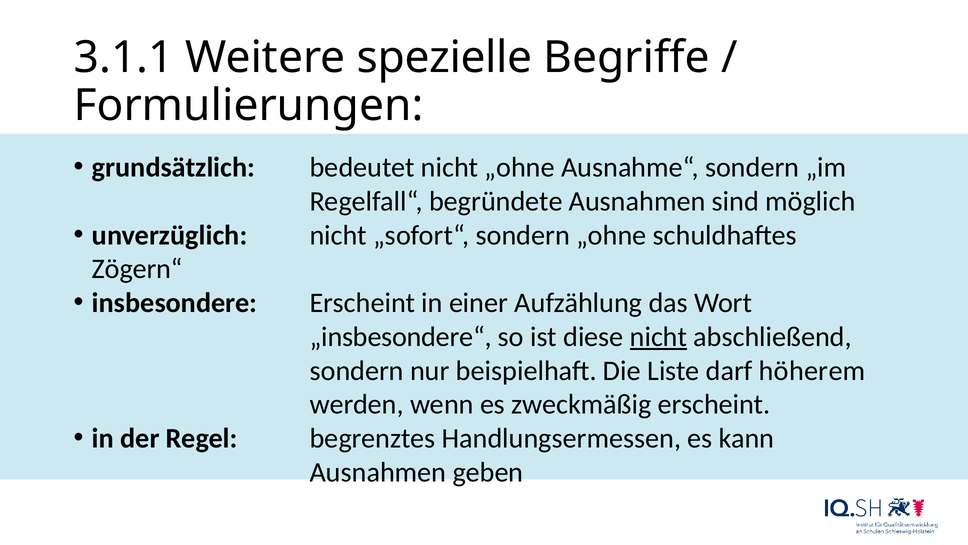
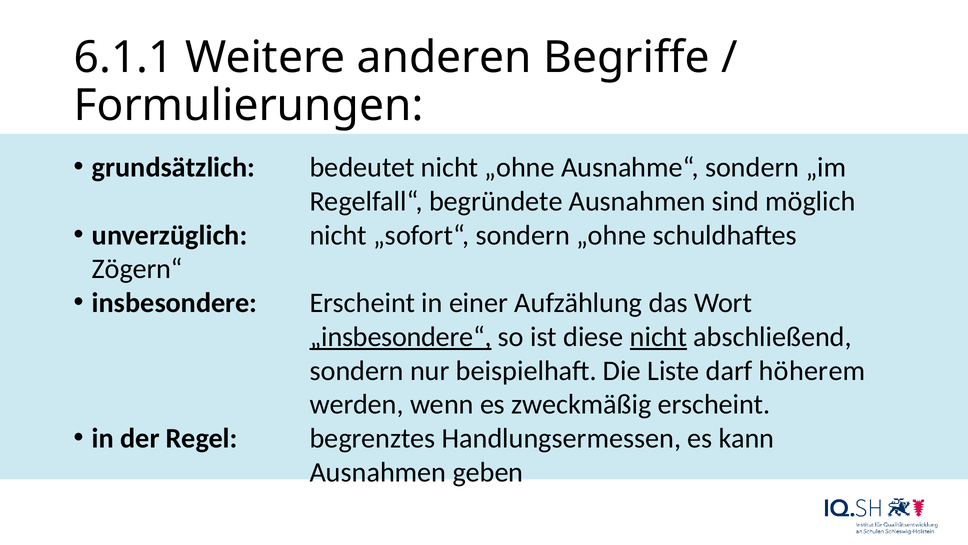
3.1.1: 3.1.1 -> 6.1.1
spezielle: spezielle -> anderen
„insbesondere“ underline: none -> present
